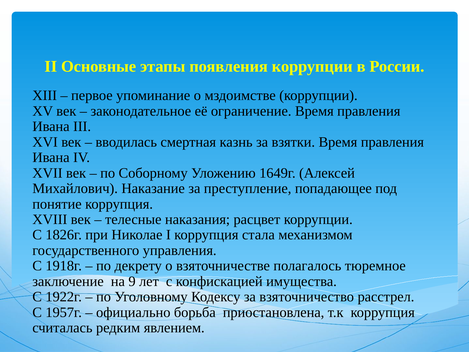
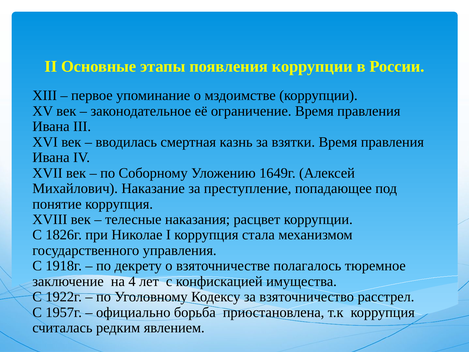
9: 9 -> 4
